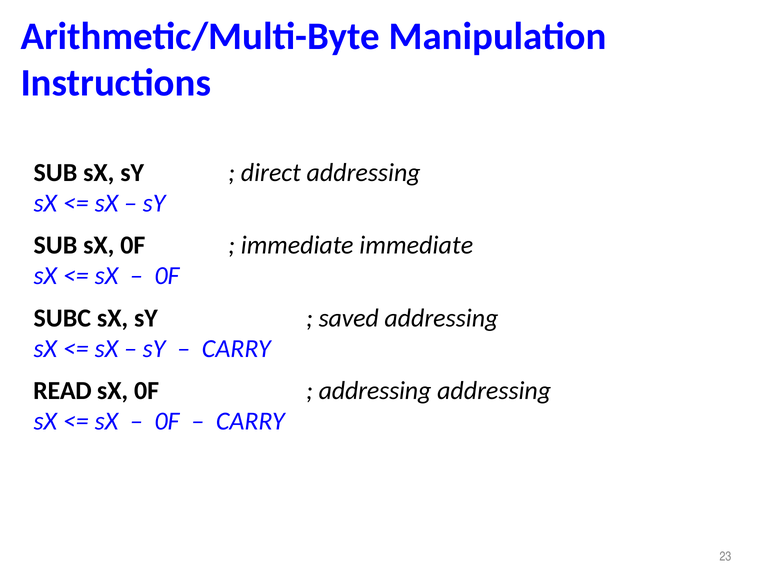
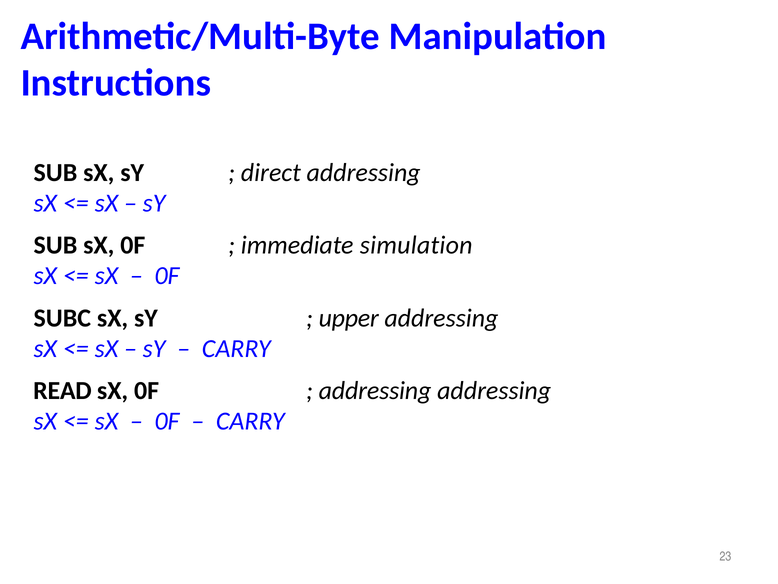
immediate immediate: immediate -> simulation
saved: saved -> upper
